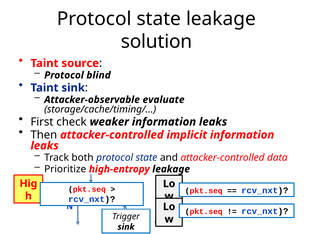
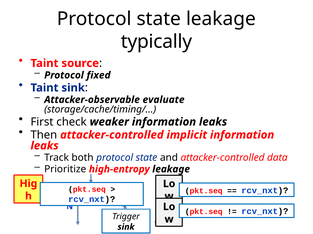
solution: solution -> typically
blind: blind -> fixed
